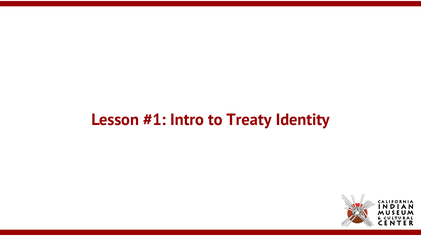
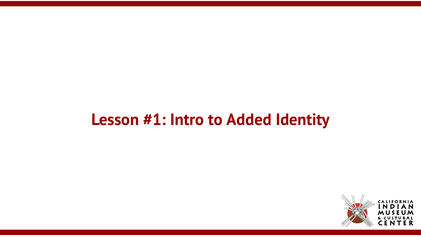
Treaty: Treaty -> Added
